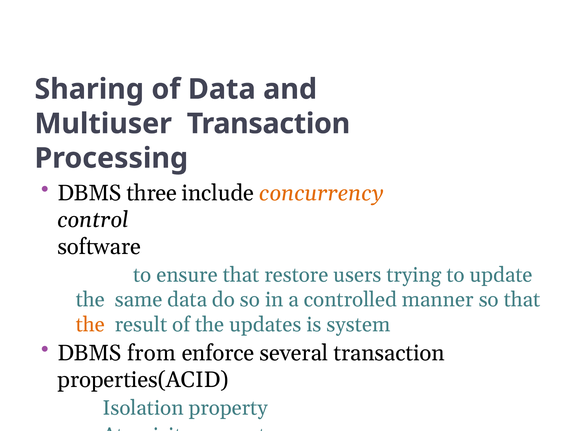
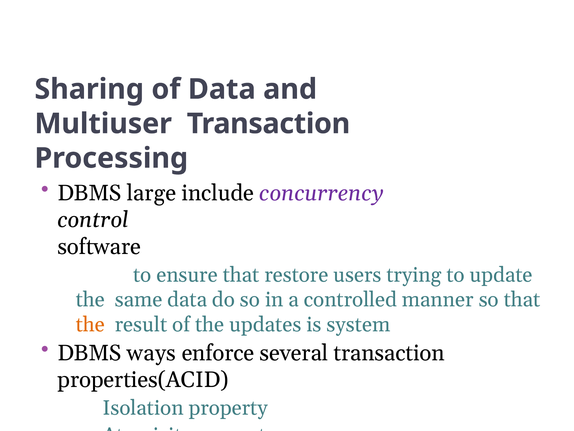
three: three -> large
concurrency colour: orange -> purple
from: from -> ways
